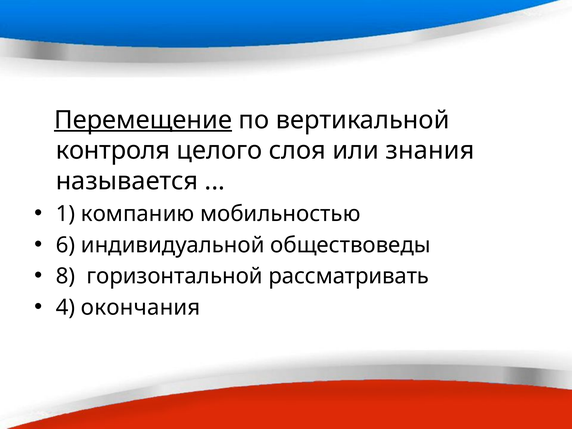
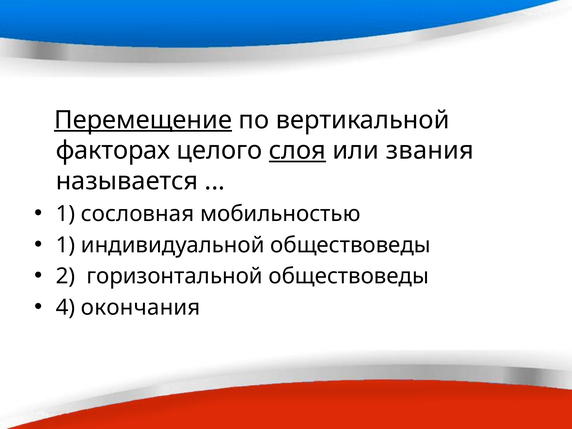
контроля: контроля -> факторах
слоя underline: none -> present
знания: знания -> звания
компанию: компанию -> сословная
6 at (65, 245): 6 -> 1
8: 8 -> 2
горизонтальной рассматривать: рассматривать -> обществоведы
